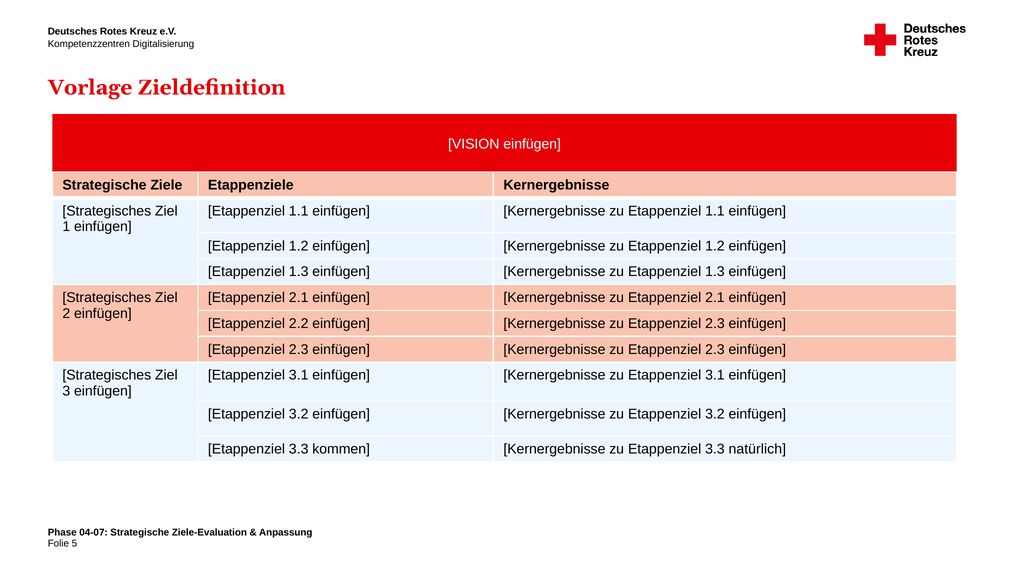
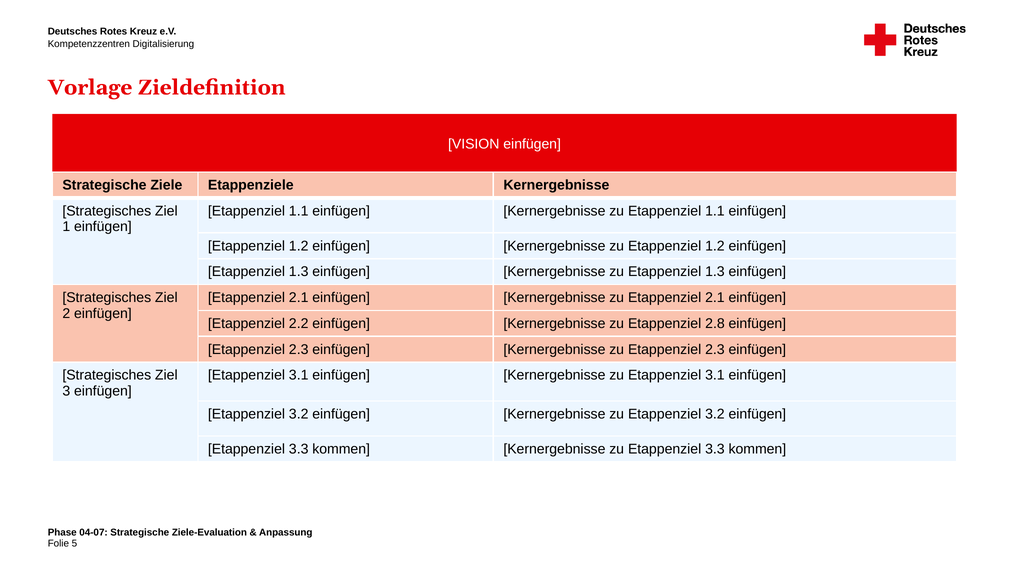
2.3 at (715, 323): 2.3 -> 2.8
zu Etappenziel 3.3 natürlich: natürlich -> kommen
